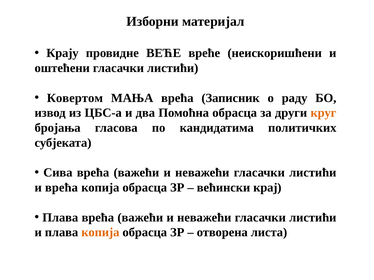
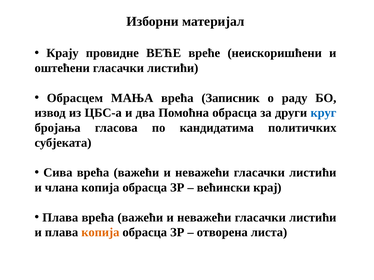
Ковертом: Ковертом -> Обрасцем
круг colour: orange -> blue
и врећа: врећа -> члана
